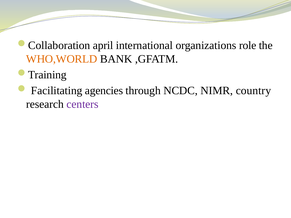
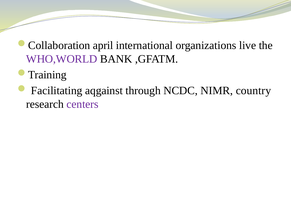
role: role -> live
WHO,WORLD colour: orange -> purple
agencies: agencies -> aqgainst
